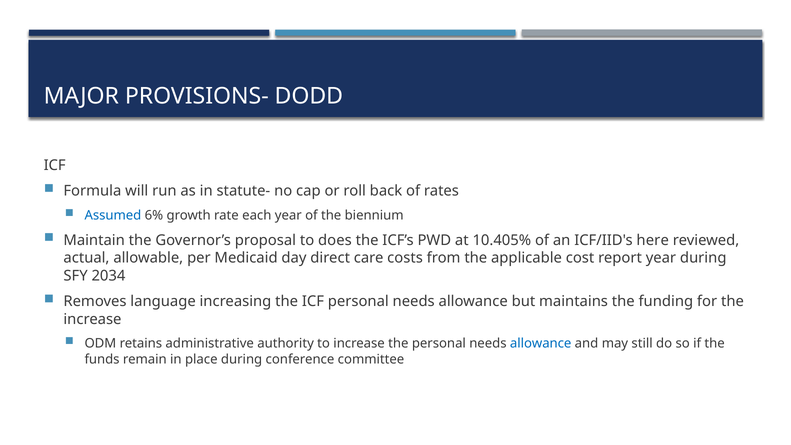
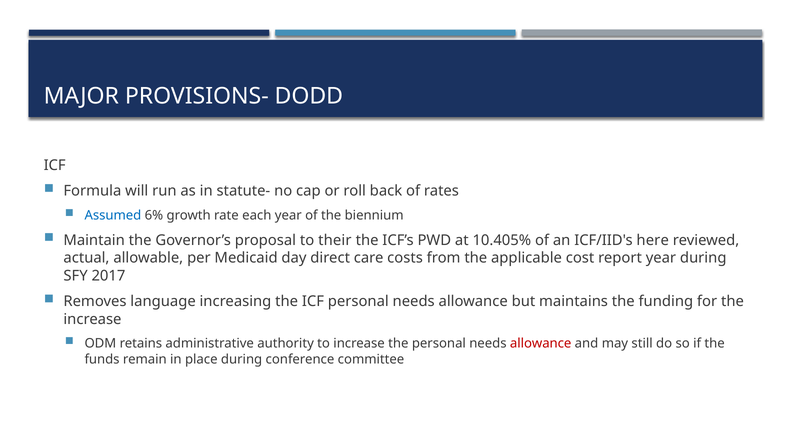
does: does -> their
2034: 2034 -> 2017
allowance at (541, 343) colour: blue -> red
